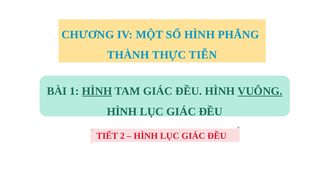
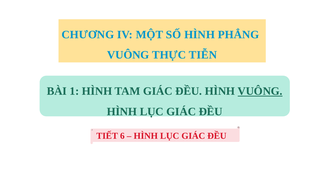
THÀNH at (128, 55): THÀNH -> VUÔNG
HÌNH at (97, 91) underline: present -> none
2: 2 -> 6
